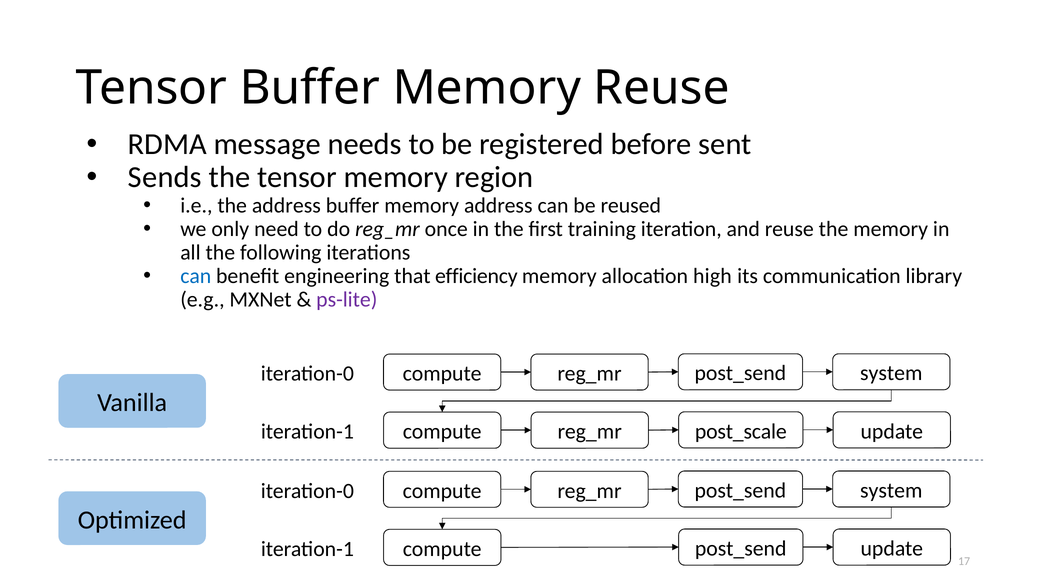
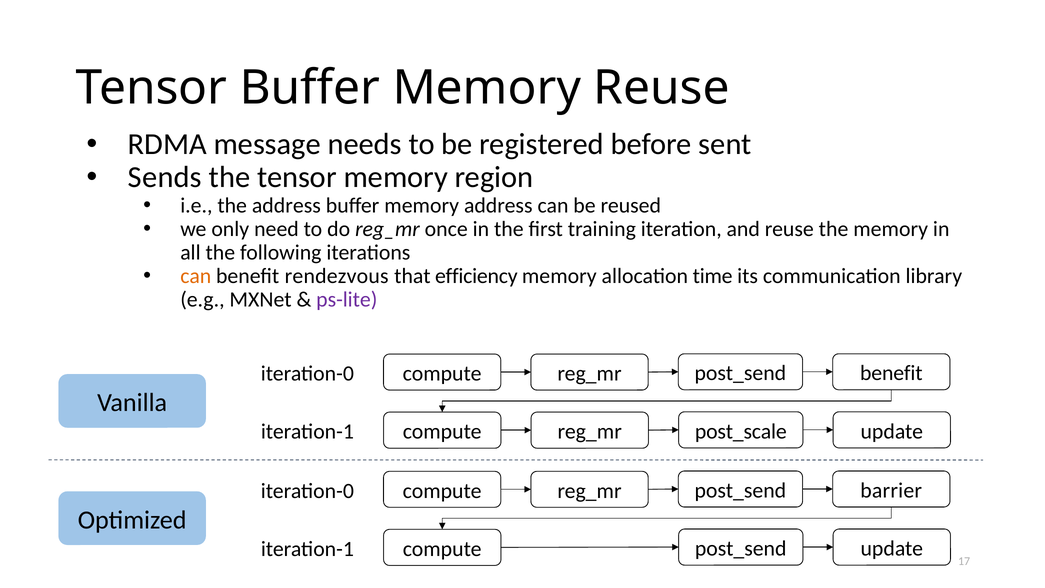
can at (196, 276) colour: blue -> orange
engineering: engineering -> rendezvous
high: high -> time
system at (891, 373): system -> benefit
system at (891, 490): system -> barrier
